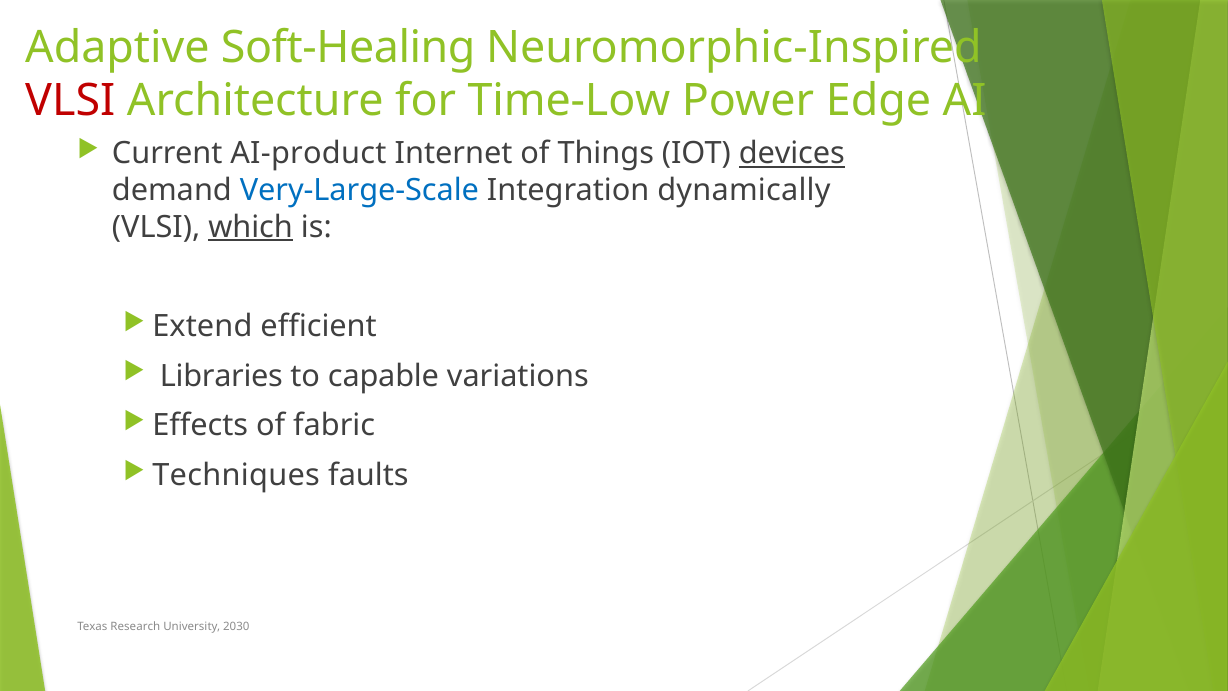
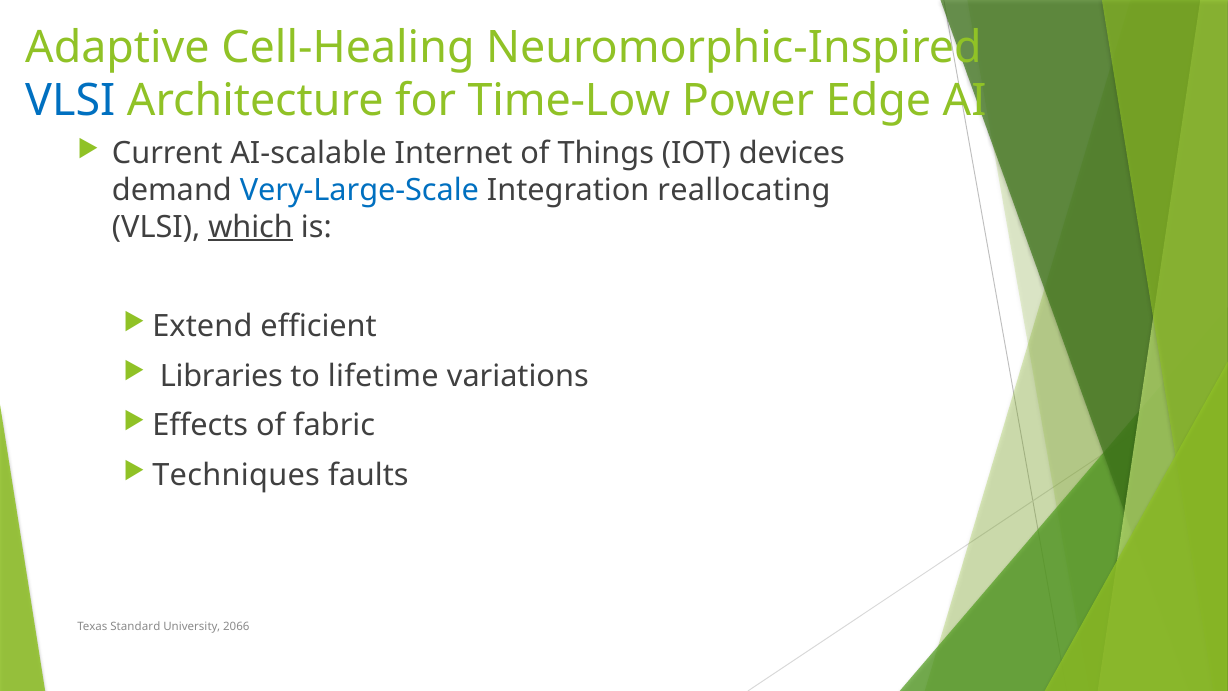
Soft-Healing: Soft-Healing -> Cell-Healing
VLSI at (70, 101) colour: red -> blue
AI-product: AI-product -> AI-scalable
devices underline: present -> none
dynamically: dynamically -> reallocating
capable: capable -> lifetime
Research: Research -> Standard
2030: 2030 -> 2066
